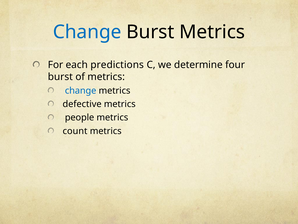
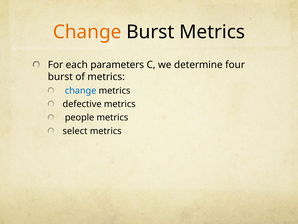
Change at (87, 32) colour: blue -> orange
predictions: predictions -> parameters
count: count -> select
